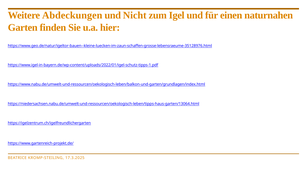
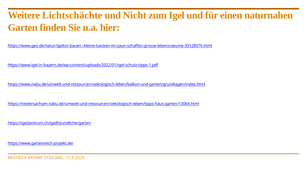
Abdeckungen: Abdeckungen -> Lichtschächte
